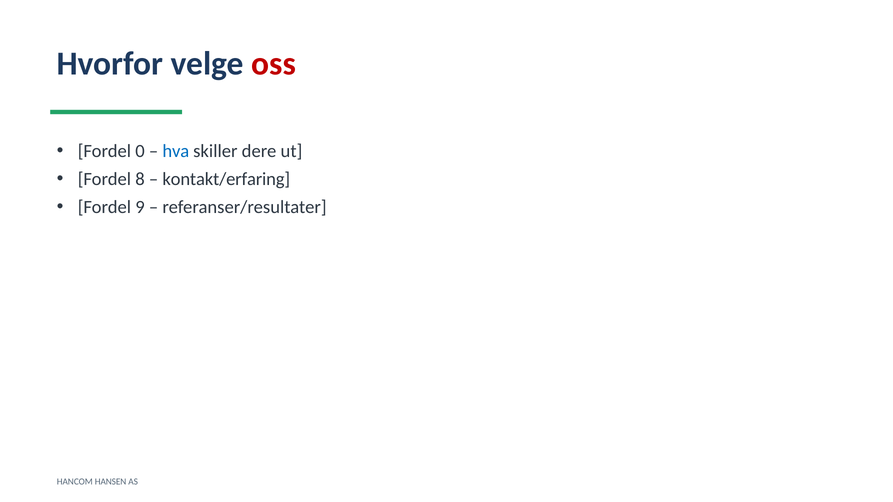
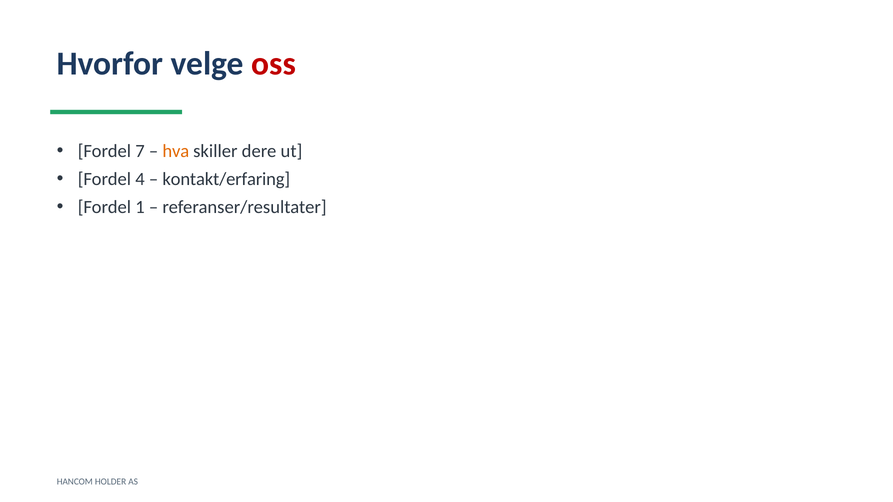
0: 0 -> 7
hva colour: blue -> orange
8: 8 -> 4
9: 9 -> 1
HANSEN: HANSEN -> HOLDER
